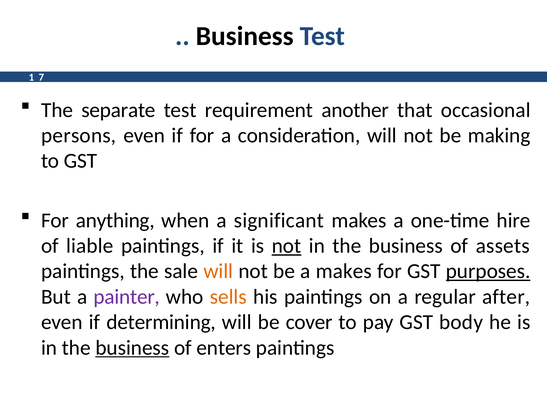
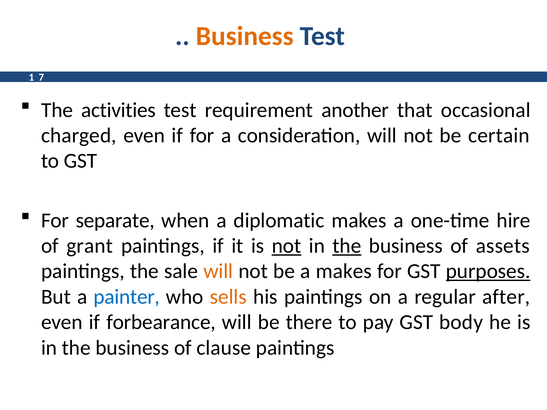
Business at (245, 36) colour: black -> orange
separate: separate -> activities
persons: persons -> charged
making: making -> certain
anything: anything -> separate
significant: significant -> diplomatic
liable: liable -> grant
the at (347, 246) underline: none -> present
painter colour: purple -> blue
determining: determining -> forbearance
cover: cover -> there
business at (132, 348) underline: present -> none
enters: enters -> clause
